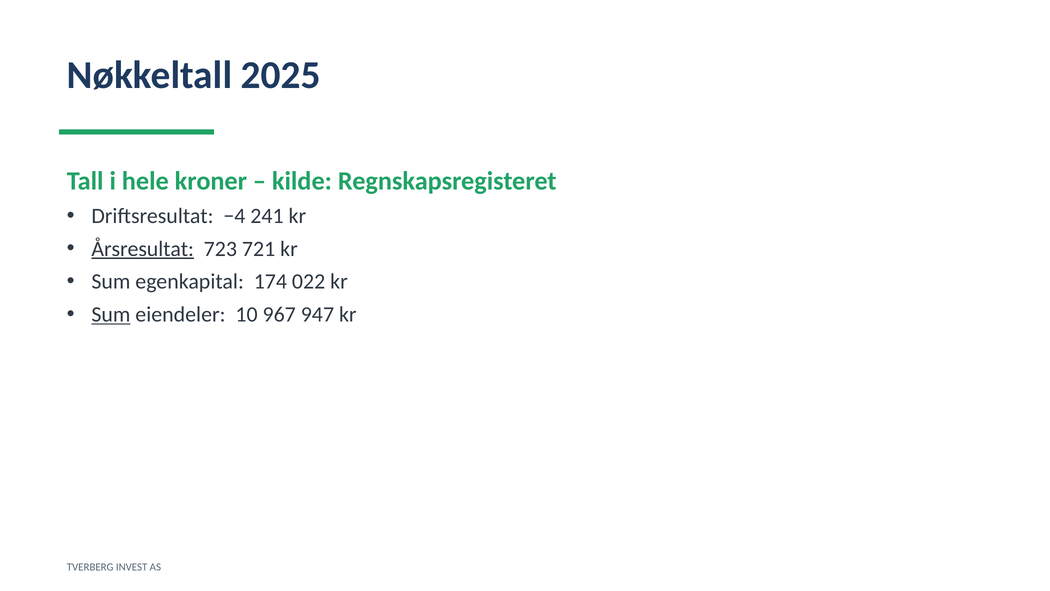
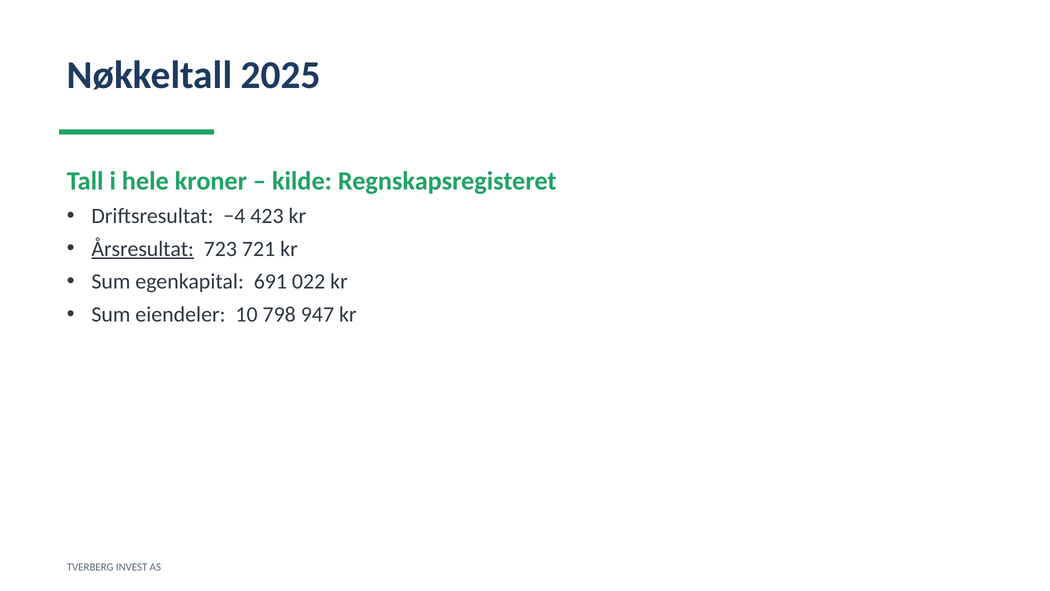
241: 241 -> 423
174: 174 -> 691
Sum at (111, 314) underline: present -> none
967: 967 -> 798
